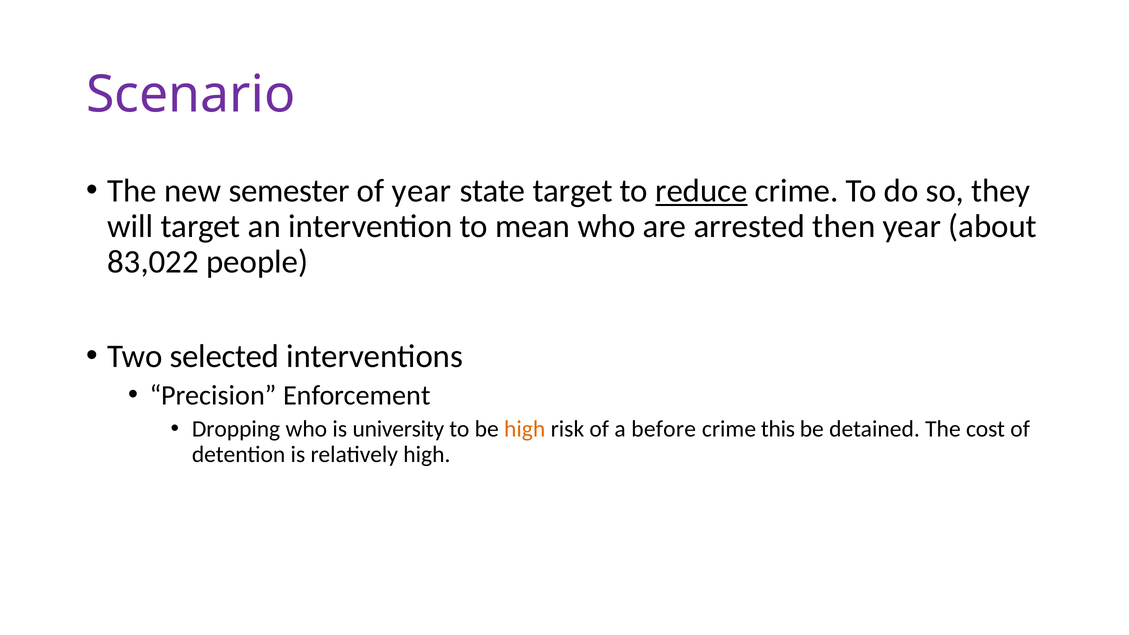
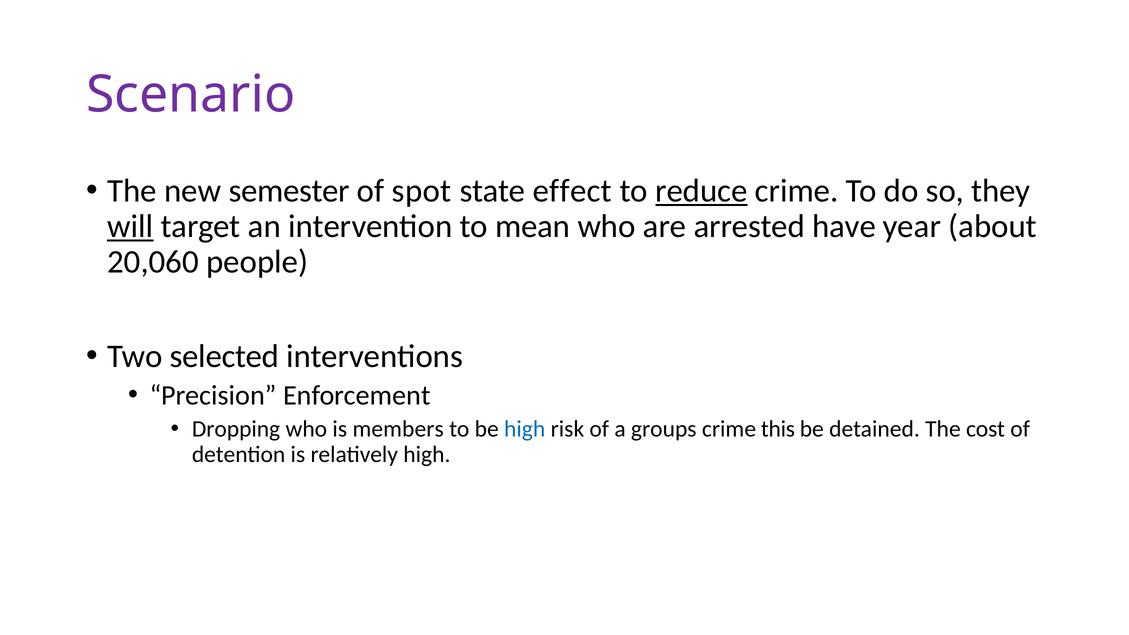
of year: year -> spot
state target: target -> effect
will underline: none -> present
then: then -> have
83,022: 83,022 -> 20,060
university: university -> members
high at (525, 429) colour: orange -> blue
before: before -> groups
